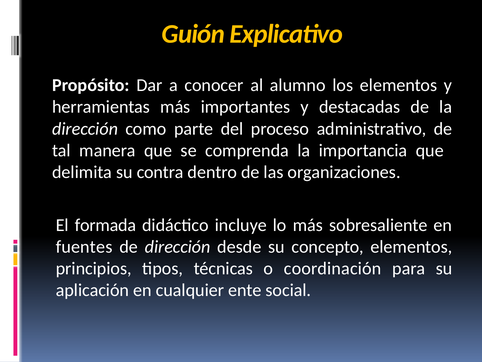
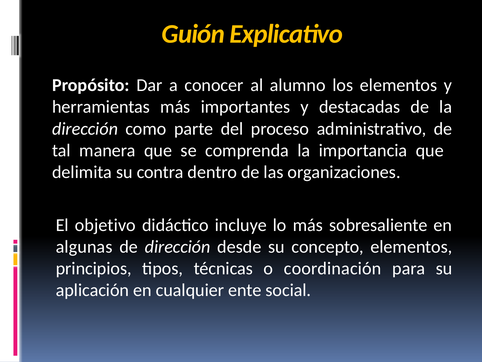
formada: formada -> objetivo
fuentes: fuentes -> algunas
